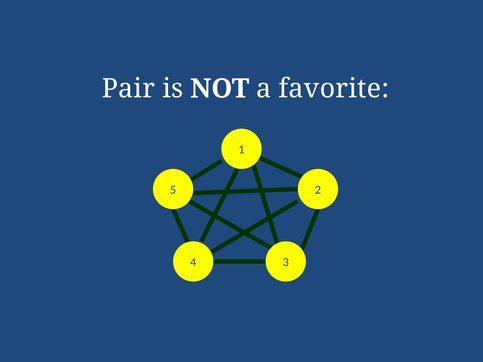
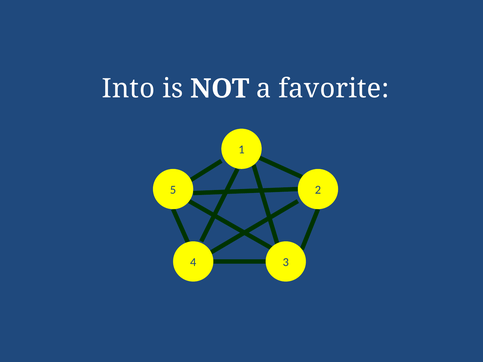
Pair: Pair -> Into
